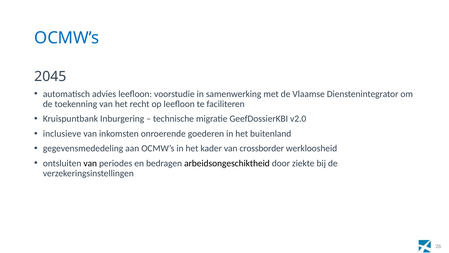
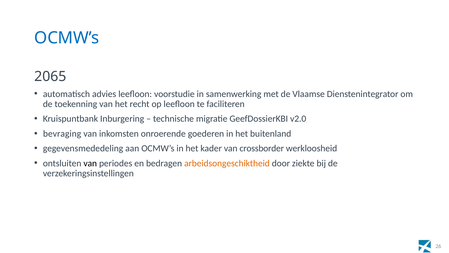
2045: 2045 -> 2065
inclusieve: inclusieve -> bevraging
arbeidsongeschiktheid colour: black -> orange
